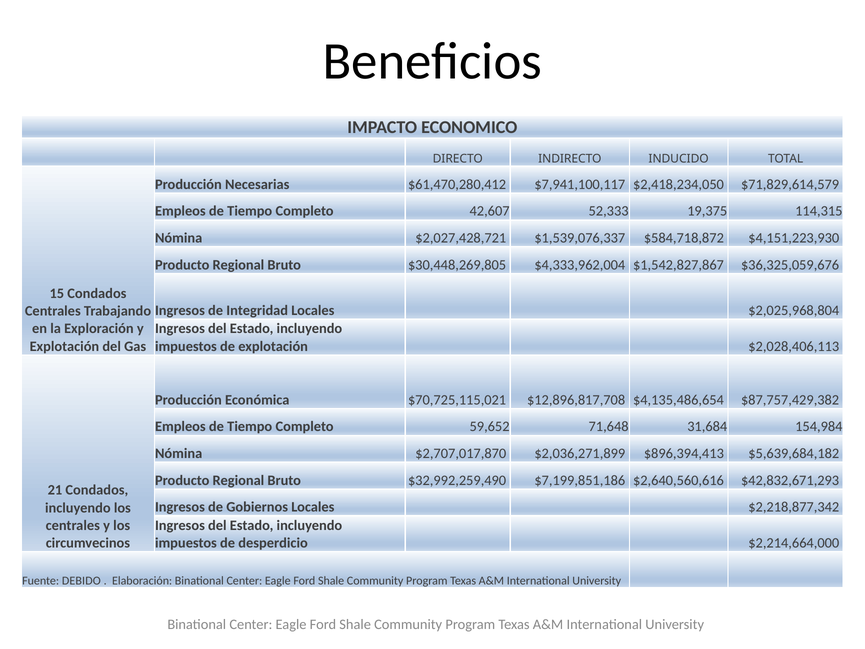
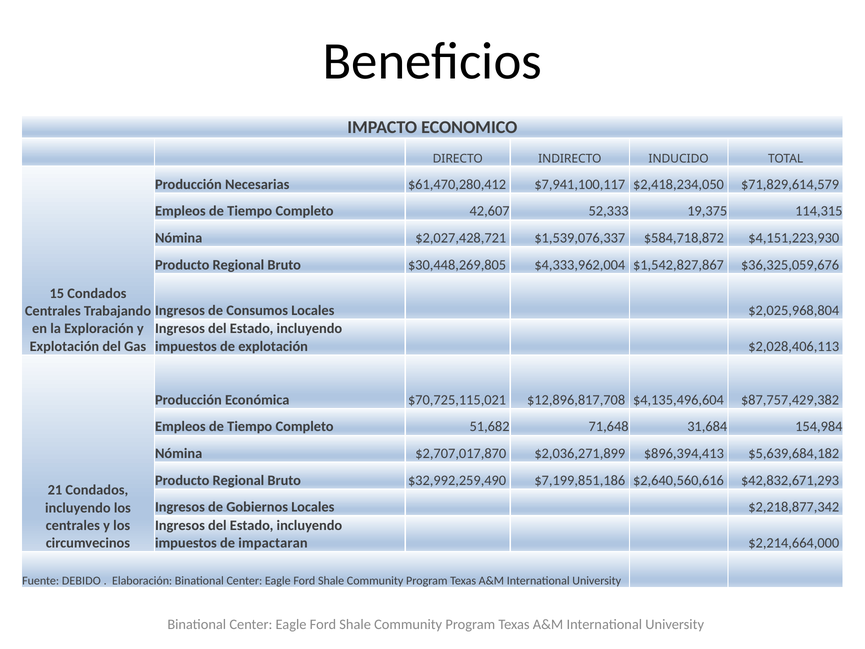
Integridad: Integridad -> Consumos
$4,135,486,654: $4,135,486,654 -> $4,135,496,604
59,652: 59,652 -> 51,682
desperdicio: desperdicio -> impactaran
